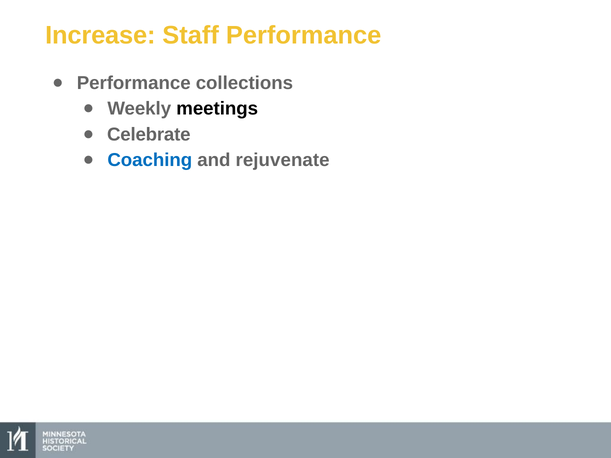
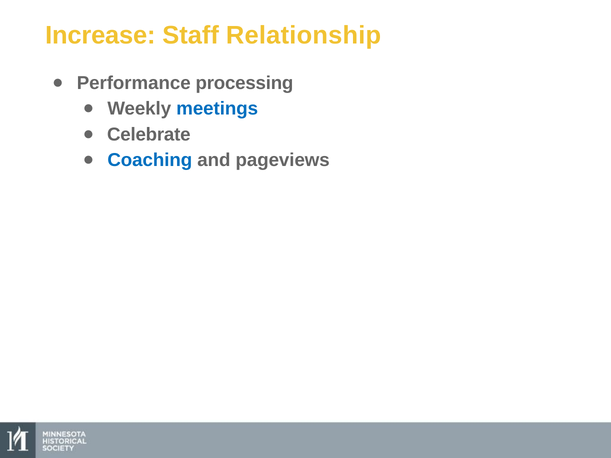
Staff Performance: Performance -> Relationship
collections: collections -> processing
meetings colour: black -> blue
rejuvenate: rejuvenate -> pageviews
